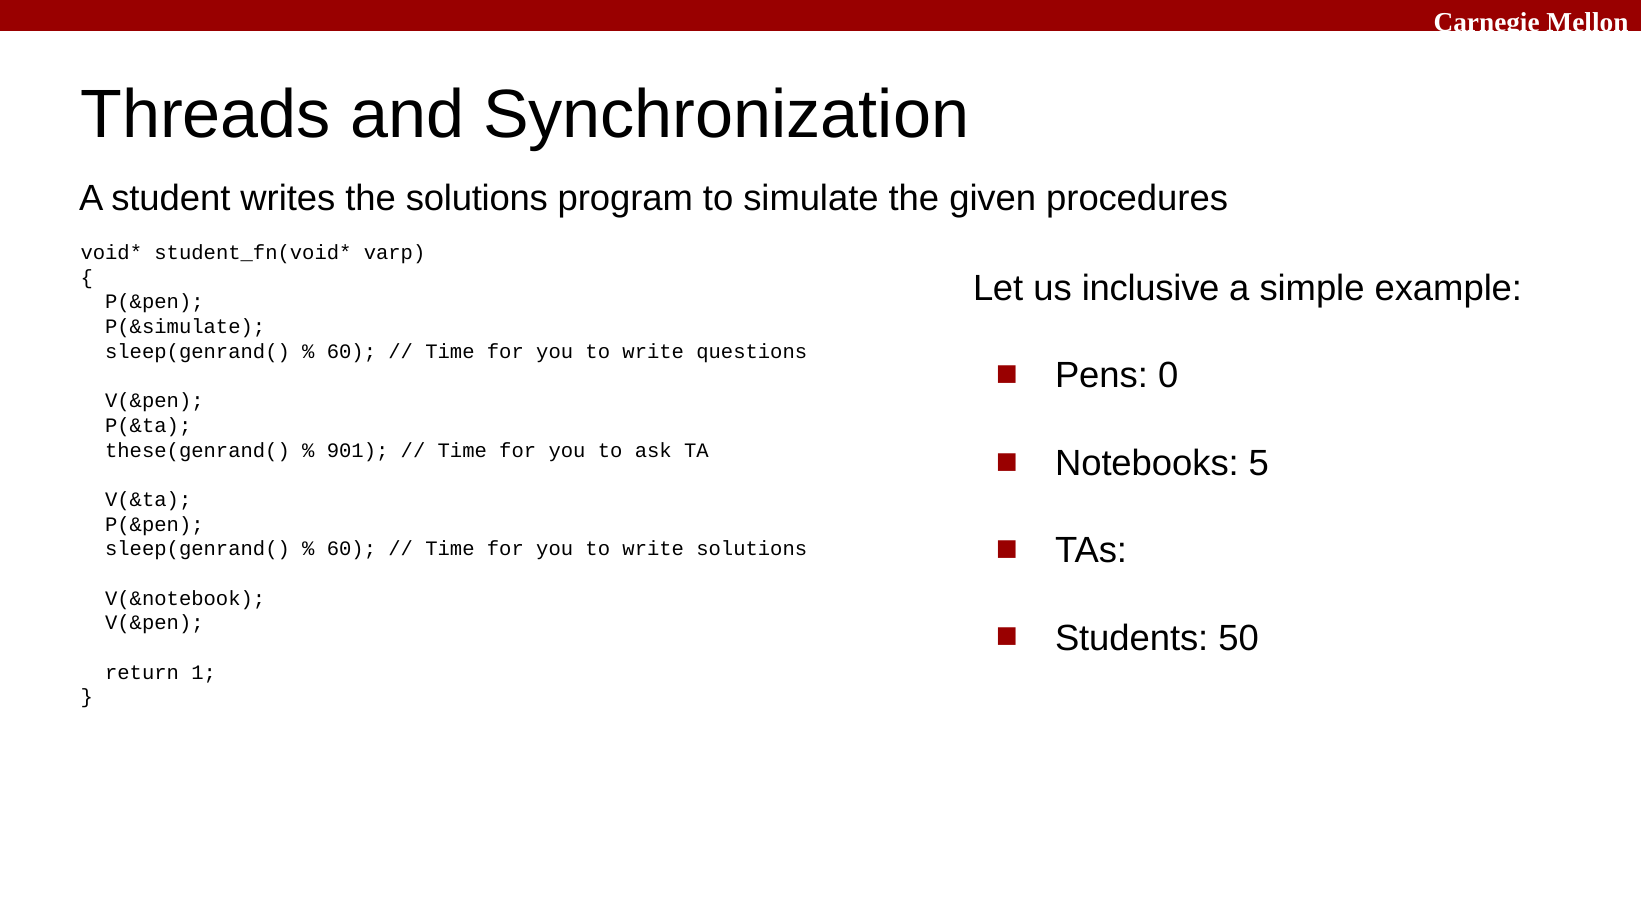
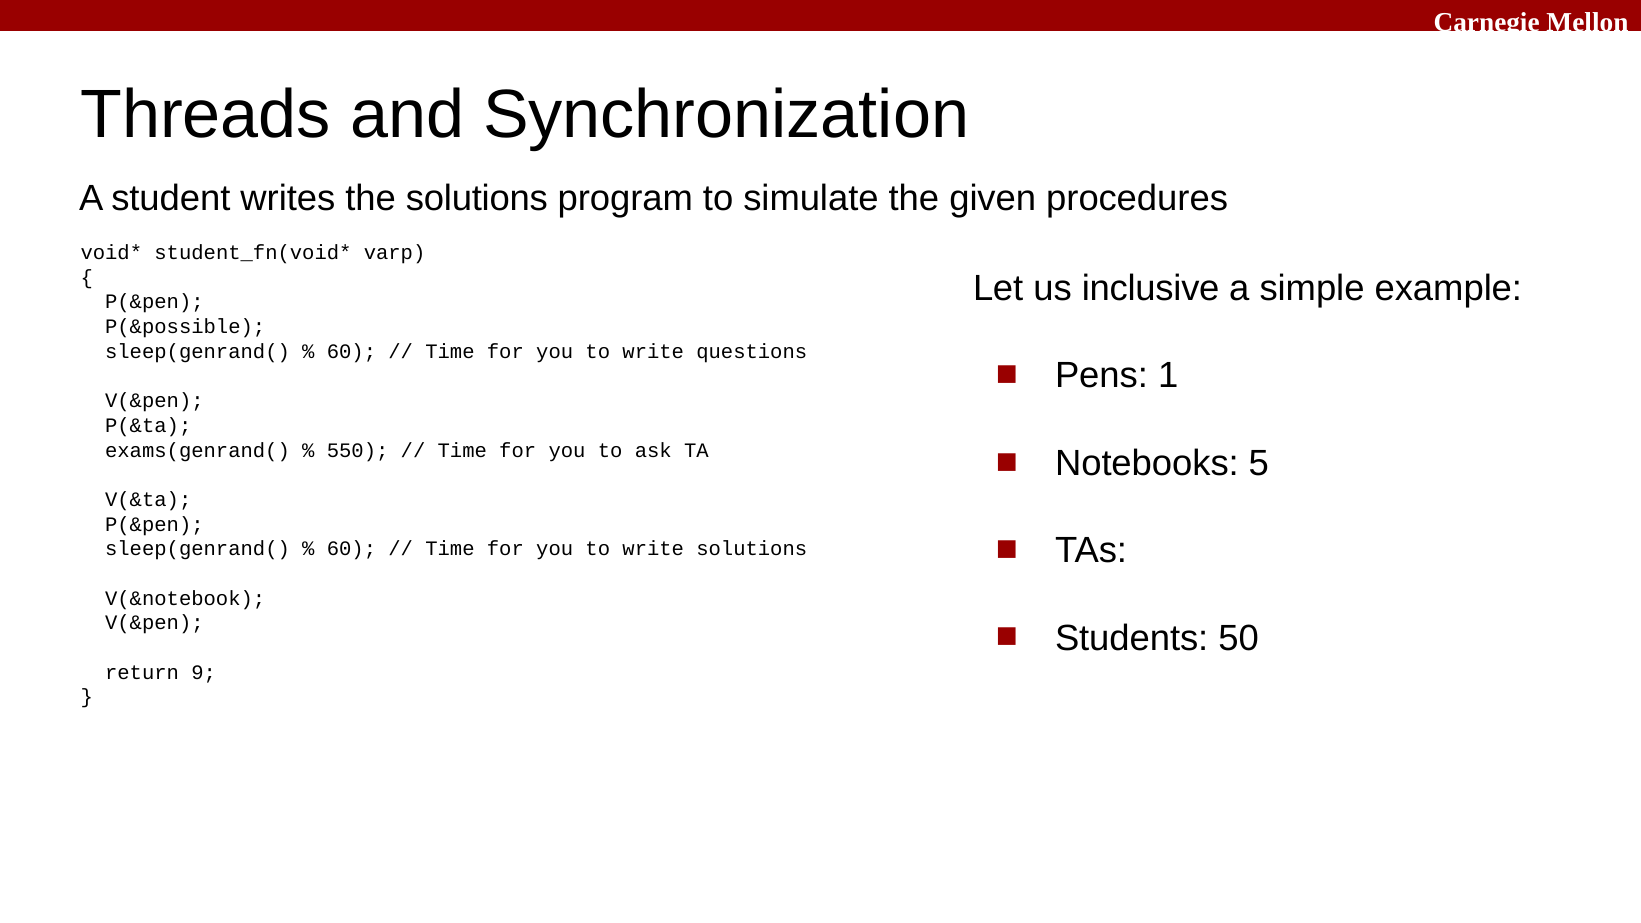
P(&simulate: P(&simulate -> P(&possible
0: 0 -> 1
these(genrand(: these(genrand( -> exams(genrand(
901: 901 -> 550
1: 1 -> 9
